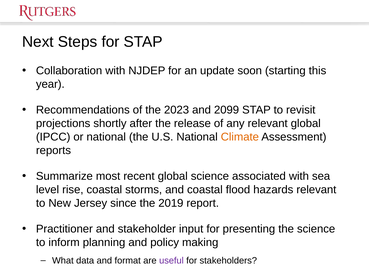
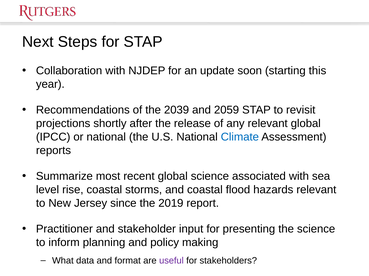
2023: 2023 -> 2039
2099: 2099 -> 2059
Climate colour: orange -> blue
